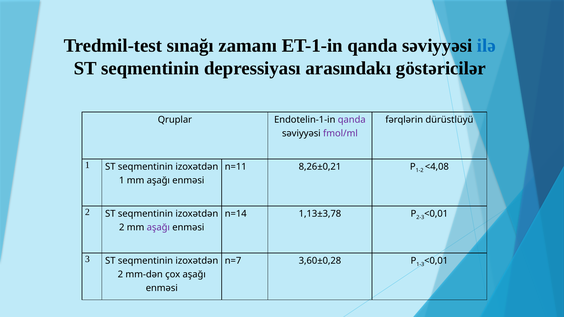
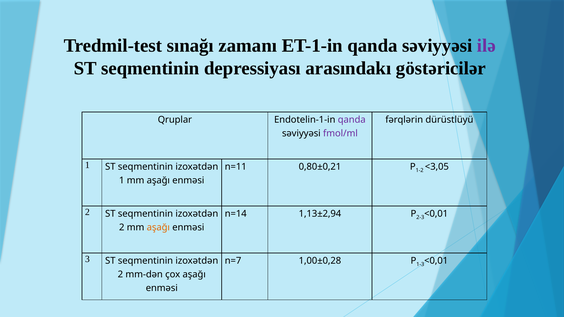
ilə colour: blue -> purple
8,26±0,21: 8,26±0,21 -> 0,80±0,21
<4,08: <4,08 -> <3,05
1,13±3,78: 1,13±3,78 -> 1,13±2,94
aşağı at (158, 228) colour: purple -> orange
3,60±0,28: 3,60±0,28 -> 1,00±0,28
